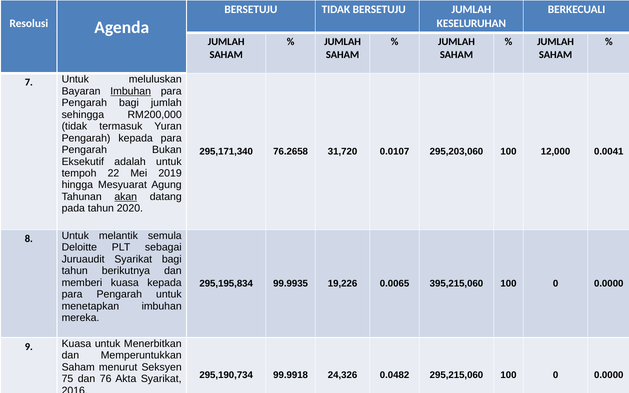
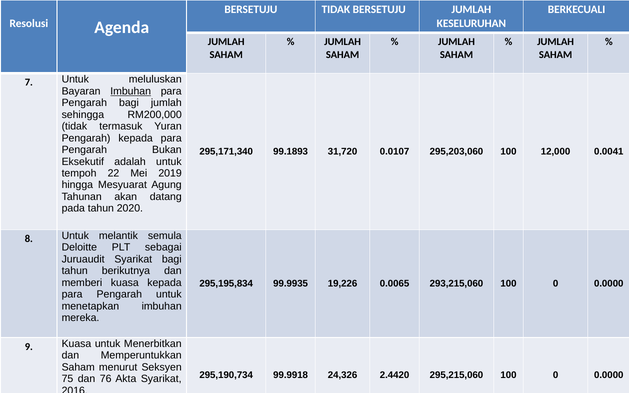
76.2658: 76.2658 -> 99.1893
akan underline: present -> none
395,215,060: 395,215,060 -> 293,215,060
0.0482: 0.0482 -> 2.4420
